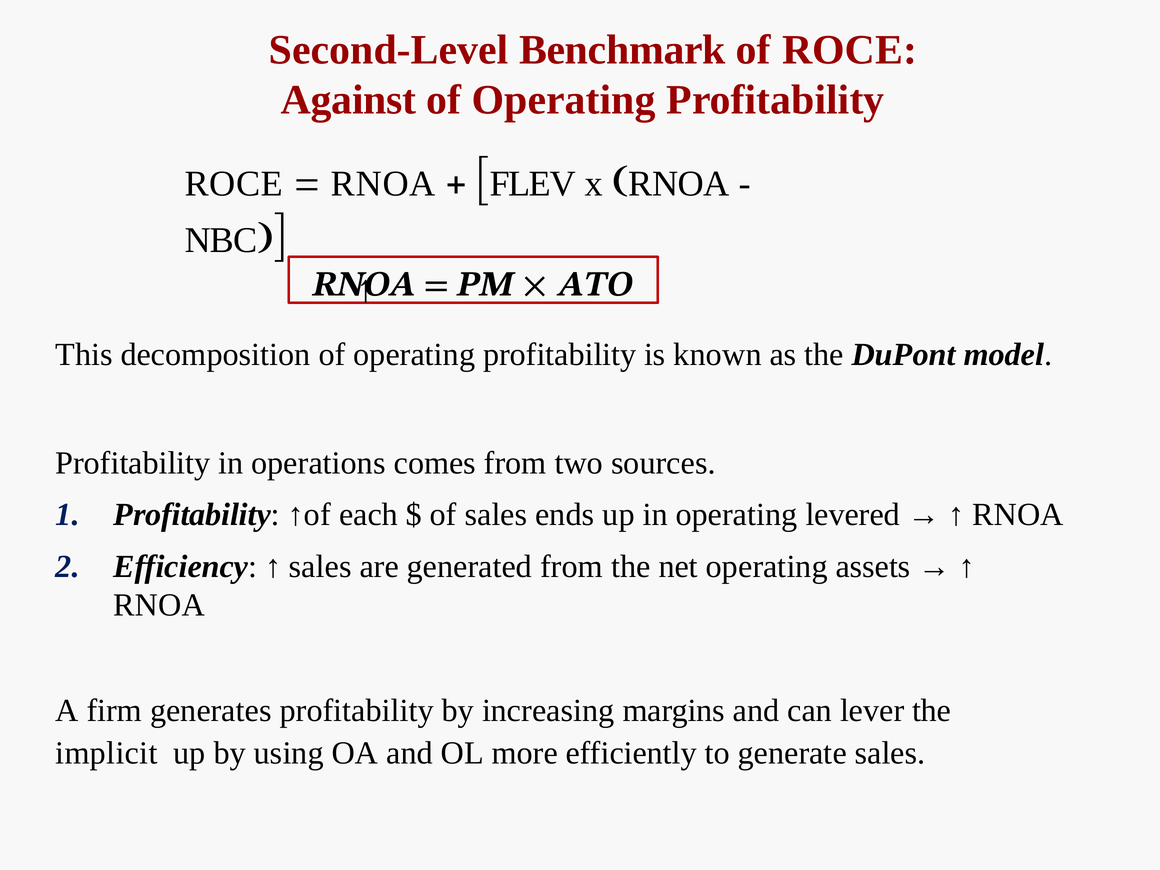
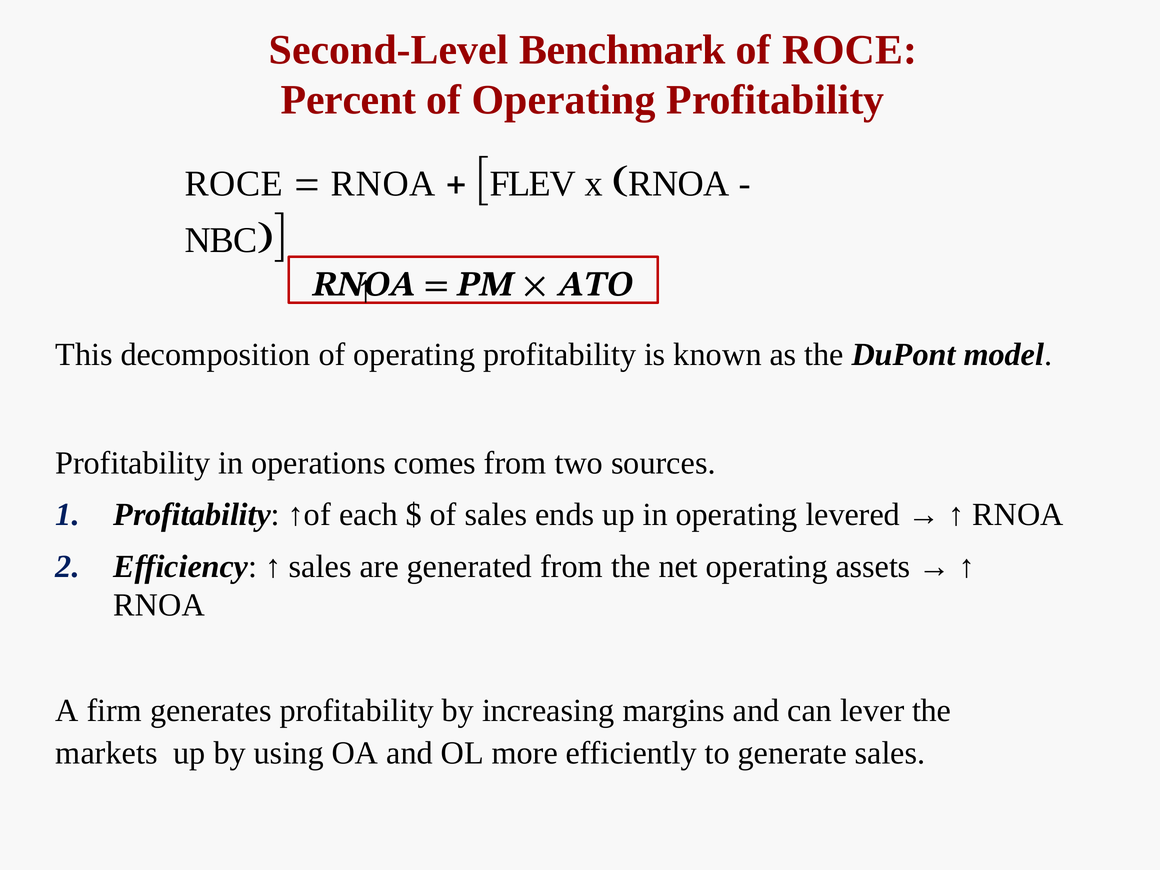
Against: Against -> Percent
implicit: implicit -> markets
